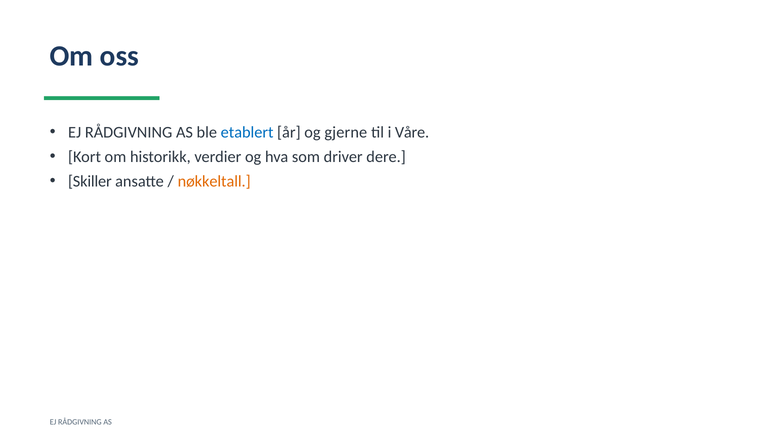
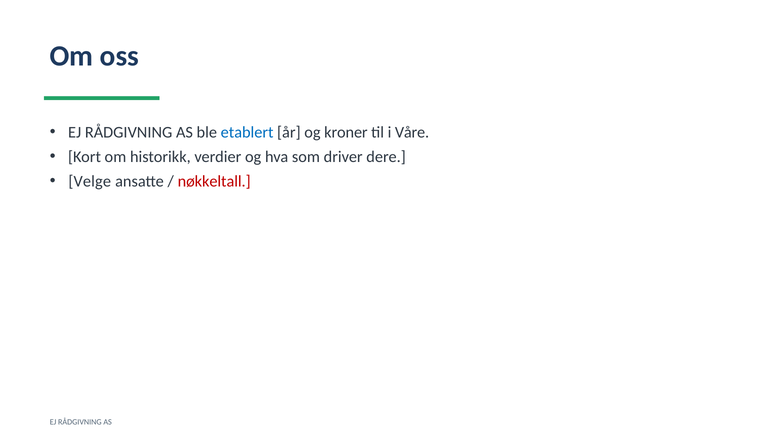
gjerne: gjerne -> kroner
Skiller: Skiller -> Velge
nøkkeltall colour: orange -> red
